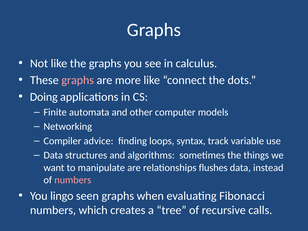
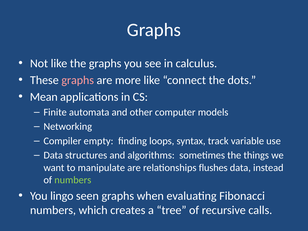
Doing: Doing -> Mean
advice: advice -> empty
numbers at (73, 180) colour: pink -> light green
